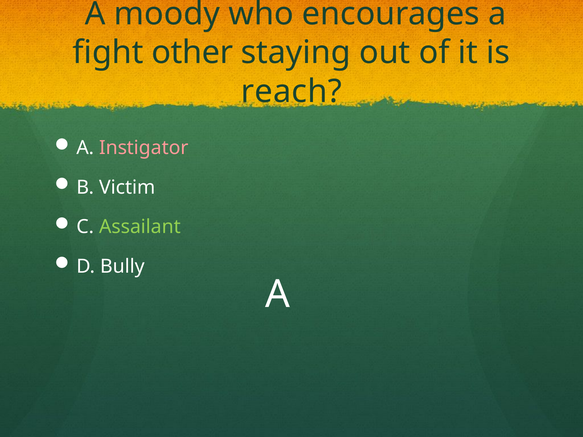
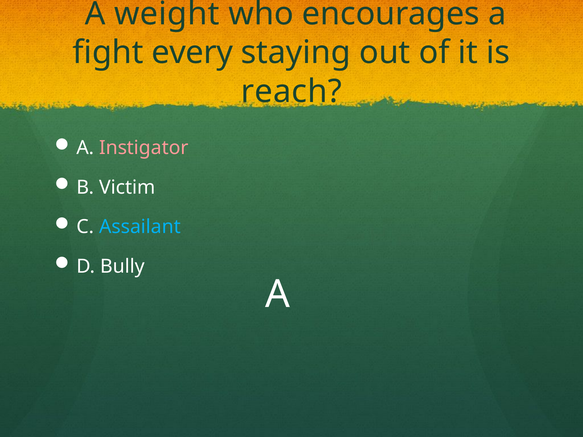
moody: moody -> weight
other: other -> every
Assailant colour: light green -> light blue
